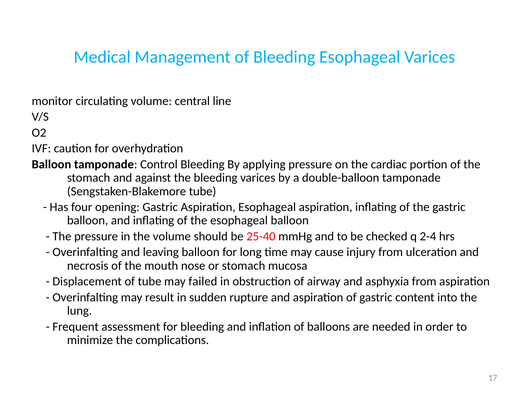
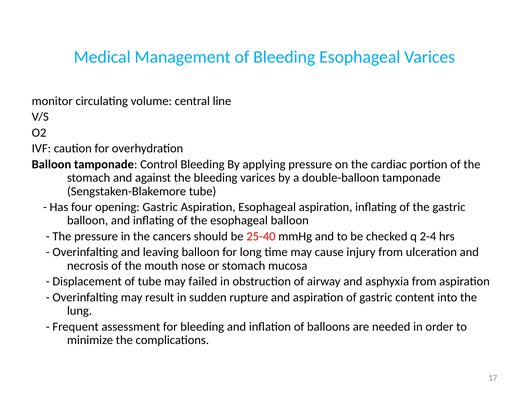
the volume: volume -> cancers
